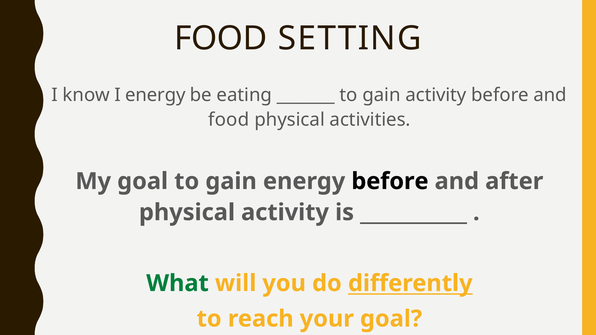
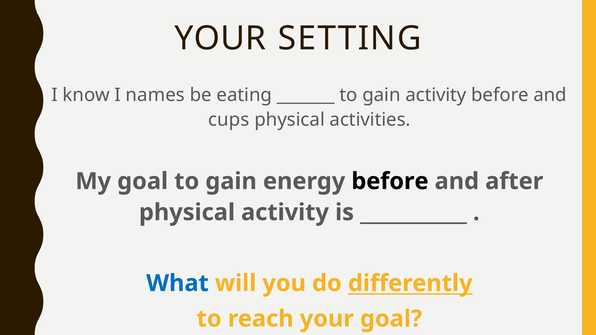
FOOD at (221, 38): FOOD -> YOUR
I energy: energy -> names
food at (229, 120): food -> cups
What colour: green -> blue
